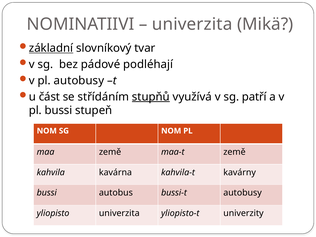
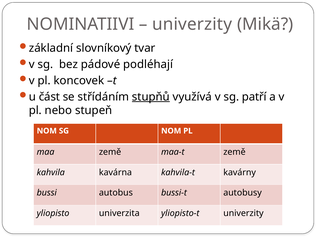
univerzita at (192, 24): univerzita -> univerzity
základní underline: present -> none
pl autobusy: autobusy -> koncovek
pl bussi: bussi -> nebo
